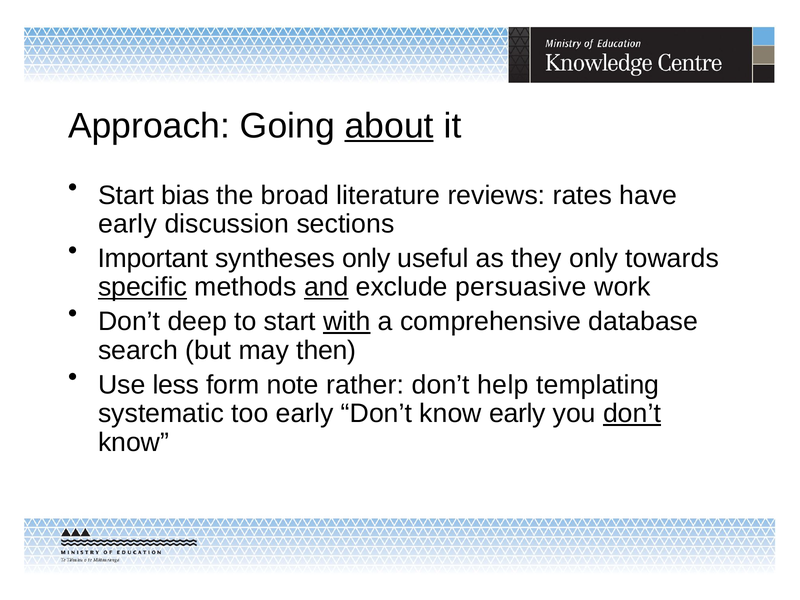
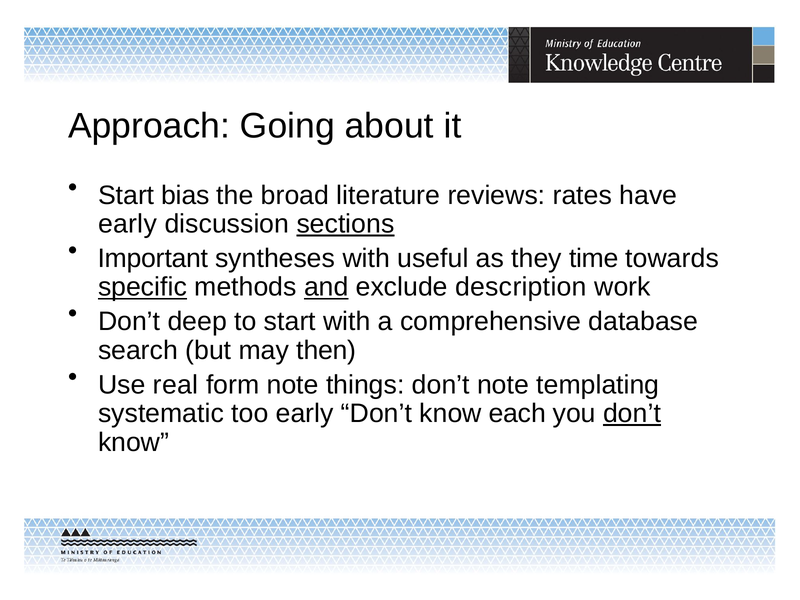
about underline: present -> none
sections underline: none -> present
syntheses only: only -> with
they only: only -> time
persuasive: persuasive -> description
with at (347, 322) underline: present -> none
less: less -> real
rather: rather -> things
don’t help: help -> note
know early: early -> each
